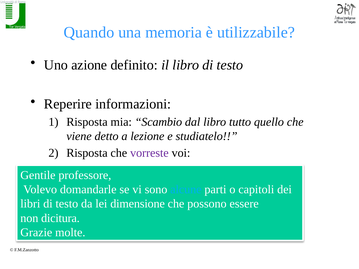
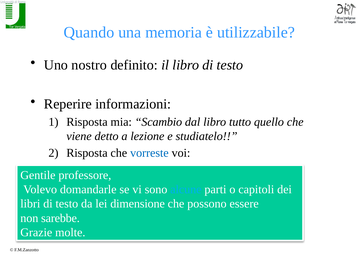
azione: azione -> nostro
vorreste colour: purple -> blue
dicitura: dicitura -> sarebbe
